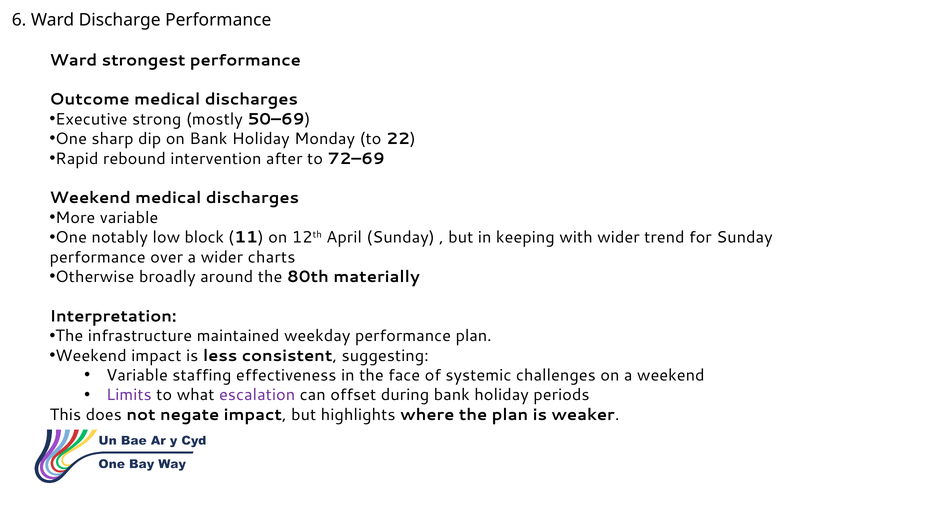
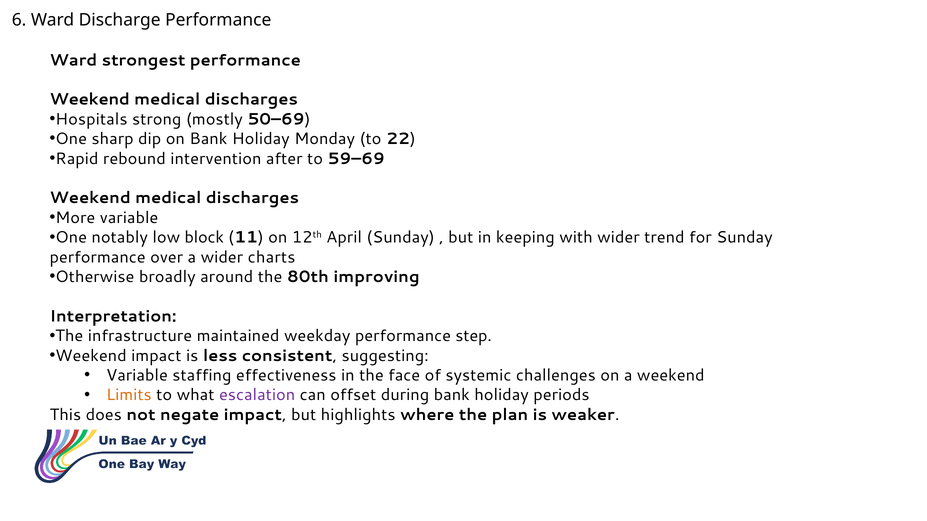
Outcome at (90, 100): Outcome -> Weekend
Executive: Executive -> Hospitals
72–69: 72–69 -> 59–69
materially: materially -> improving
performance plan: plan -> step
Limits colour: purple -> orange
